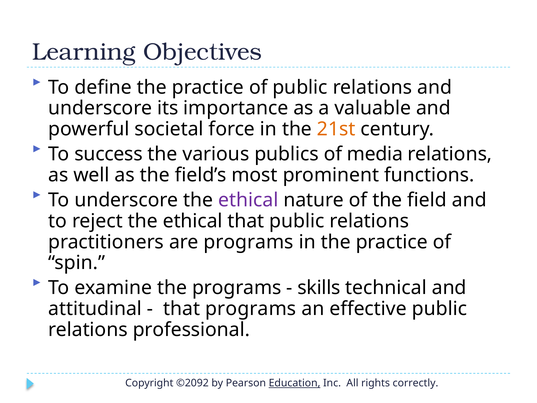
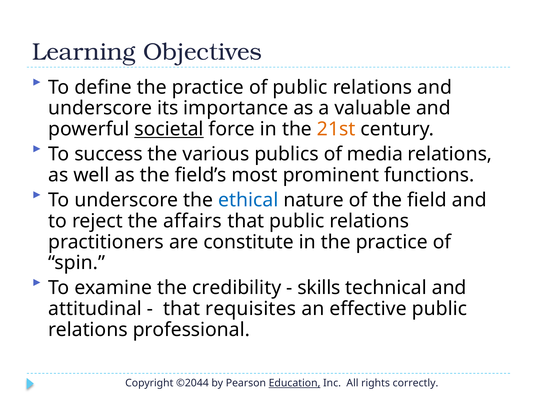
societal underline: none -> present
ethical at (248, 200) colour: purple -> blue
reject the ethical: ethical -> affairs
are programs: programs -> constitute
the programs: programs -> credibility
that programs: programs -> requisites
©2092: ©2092 -> ©2044
